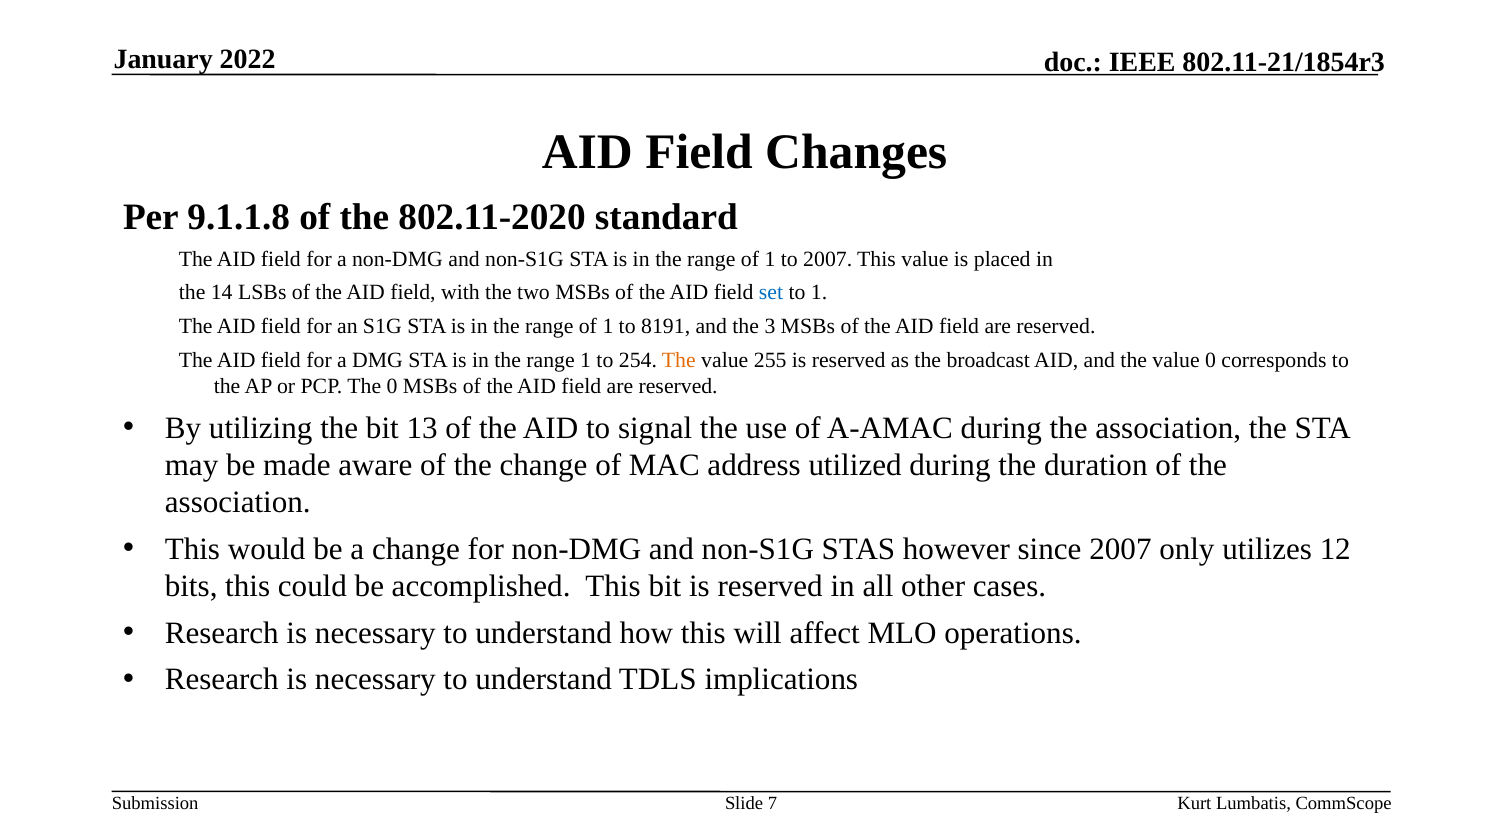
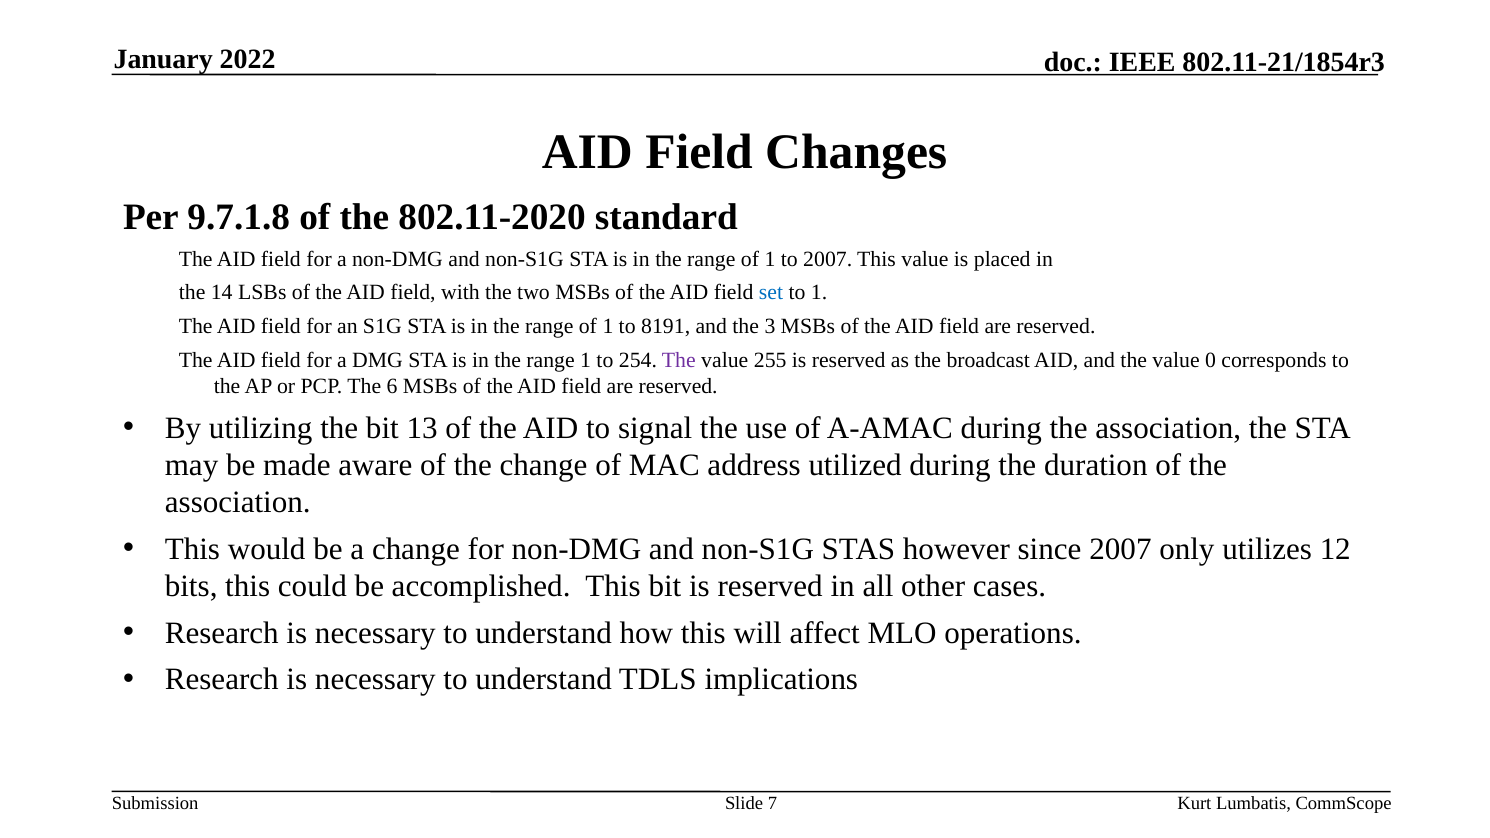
9.1.1.8: 9.1.1.8 -> 9.7.1.8
The at (679, 360) colour: orange -> purple
The 0: 0 -> 6
